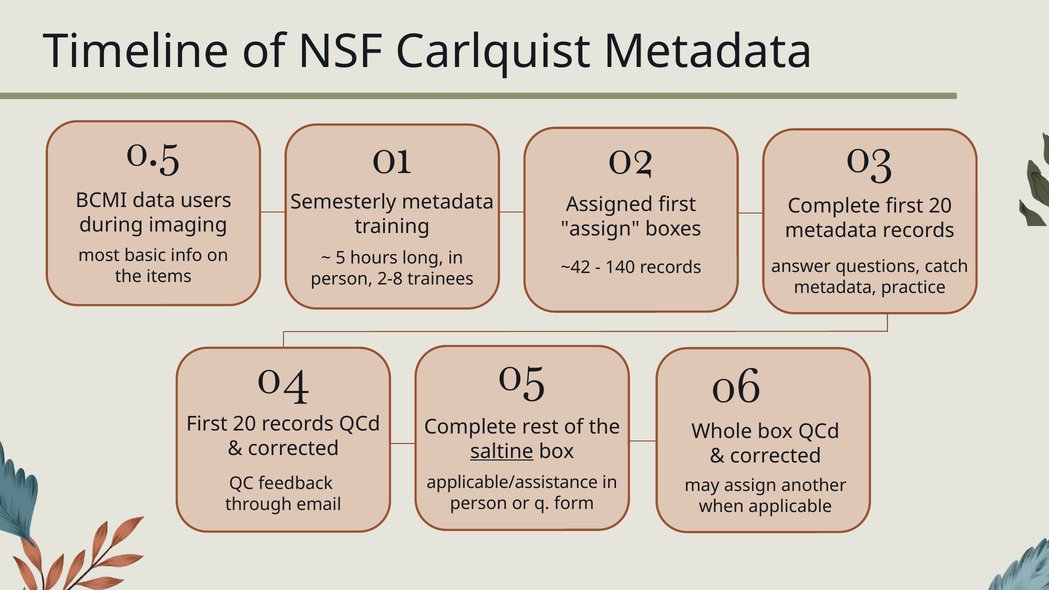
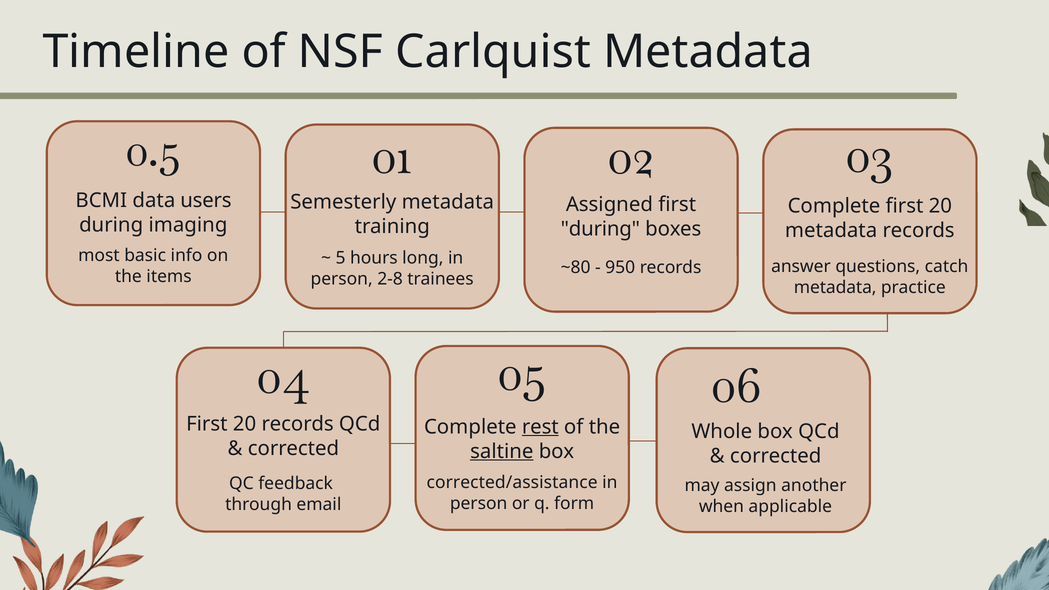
assign at (600, 229): assign -> during
~42: ~42 -> ~80
140: 140 -> 950
rest underline: none -> present
applicable/assistance: applicable/assistance -> corrected/assistance
